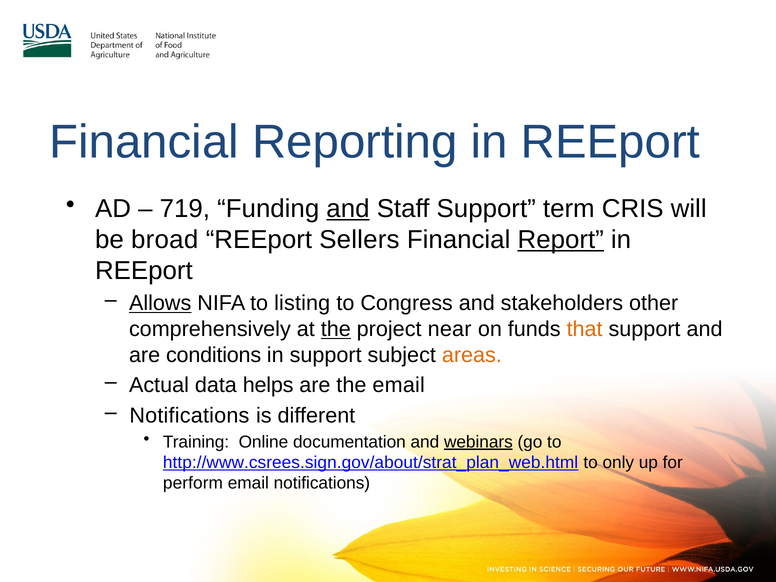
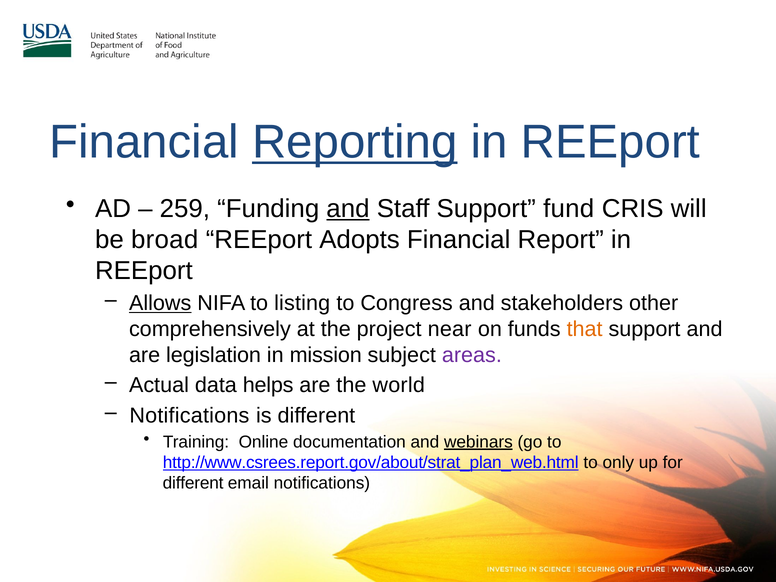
Reporting underline: none -> present
719: 719 -> 259
term: term -> fund
Sellers: Sellers -> Adopts
Report underline: present -> none
the at (336, 329) underline: present -> none
conditions: conditions -> legislation
in support: support -> mission
areas colour: orange -> purple
the email: email -> world
http://www.csrees.sign.gov/about/strat_plan_web.html: http://www.csrees.sign.gov/about/strat_plan_web.html -> http://www.csrees.report.gov/about/strat_plan_web.html
perform at (193, 483): perform -> different
